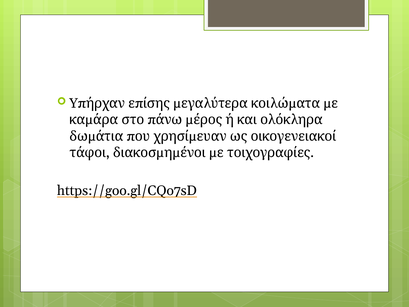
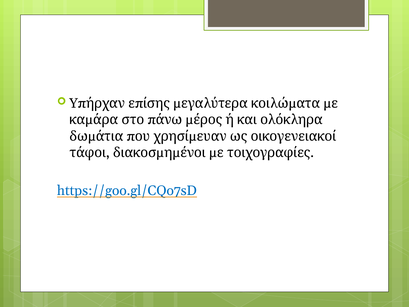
https://goo.gl/CQo7sD colour: black -> blue
